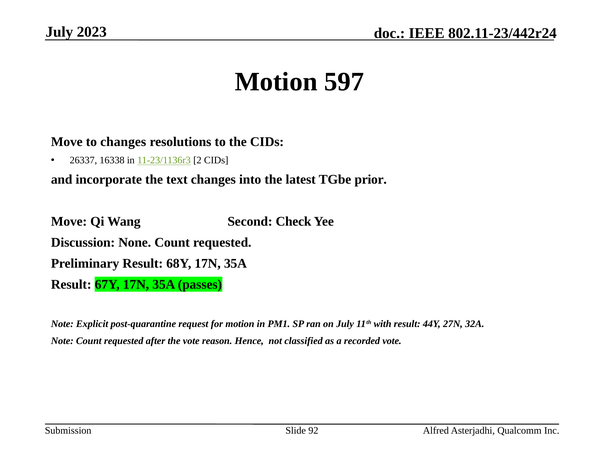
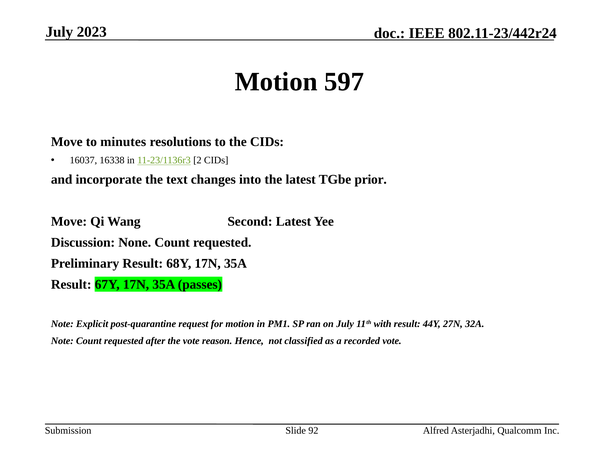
to changes: changes -> minutes
26337: 26337 -> 16037
Second Check: Check -> Latest
